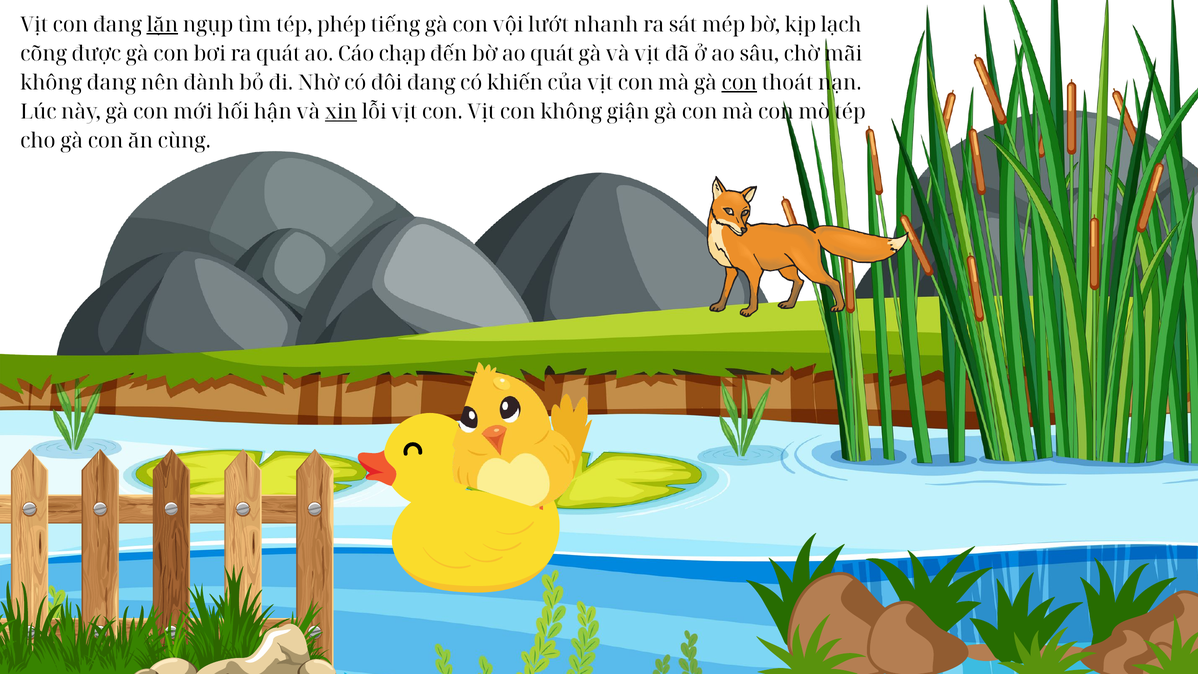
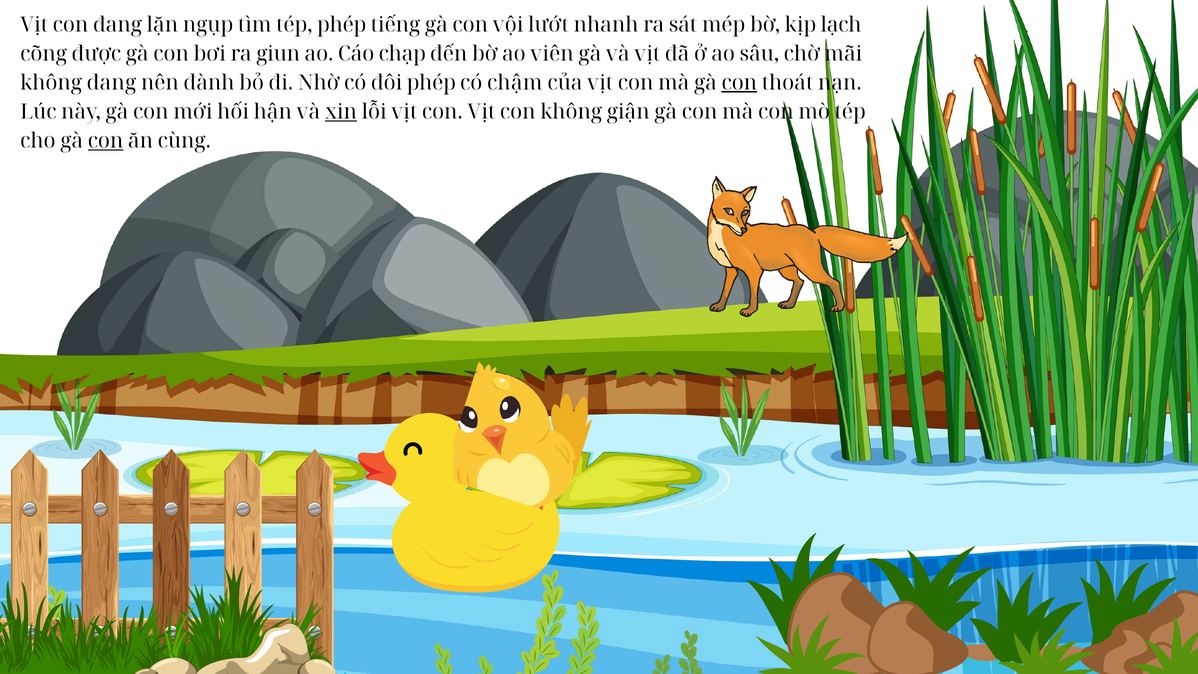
lặn underline: present -> none
ra quát: quát -> giun
ao quát: quát -> viên
đôi đang: đang -> phép
khiến: khiến -> chậm
con at (106, 141) underline: none -> present
